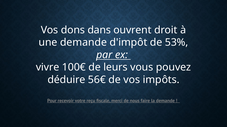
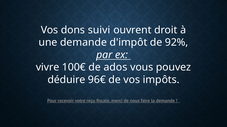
dans: dans -> suivi
53%: 53% -> 92%
leurs: leurs -> ados
56€: 56€ -> 96€
